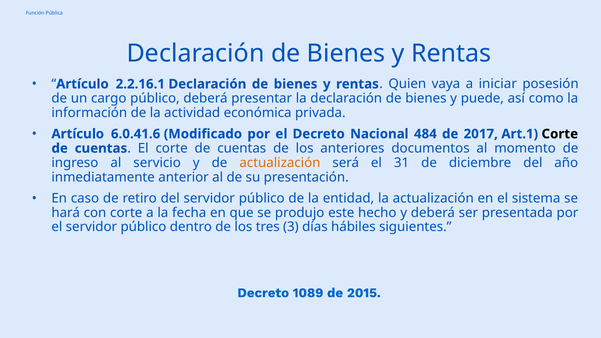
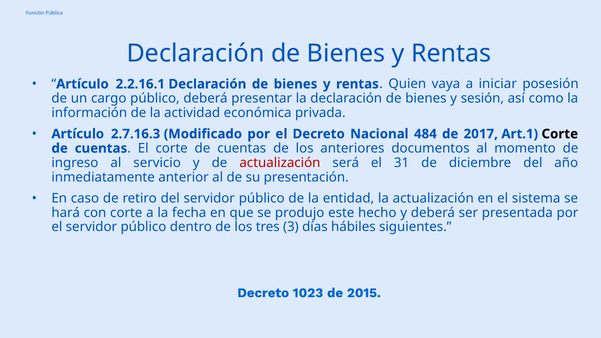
puede: puede -> sesión
6.0.41.6: 6.0.41.6 -> 2.7.16.3
actualización at (280, 163) colour: orange -> red
1089: 1089 -> 1023
